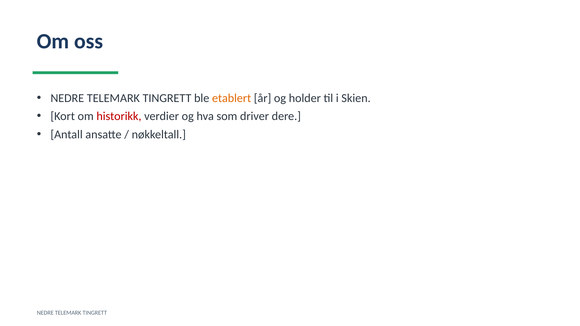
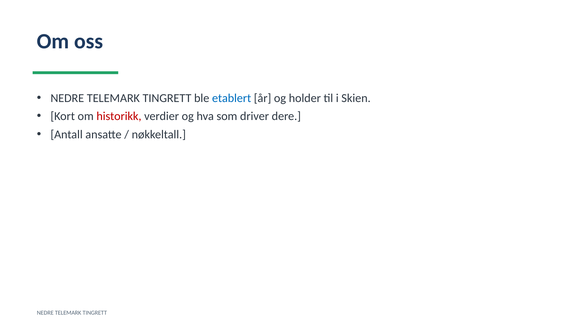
etablert colour: orange -> blue
